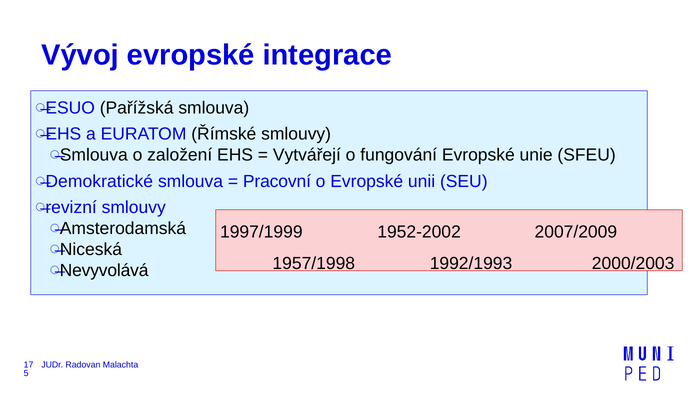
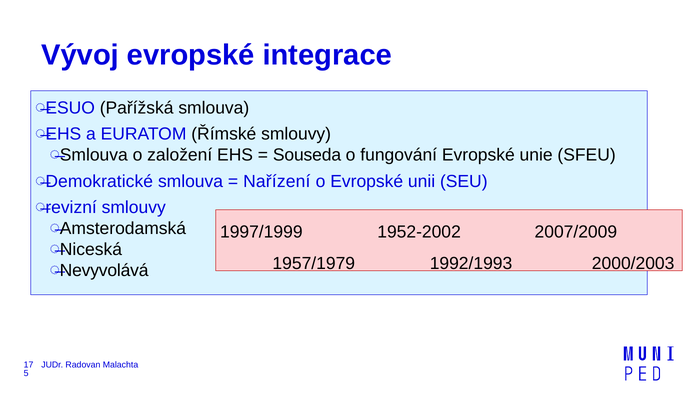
Vytvářejí: Vytvářejí -> Souseda
Pracovní: Pracovní -> Nařízení
1957/1998: 1957/1998 -> 1957/1979
